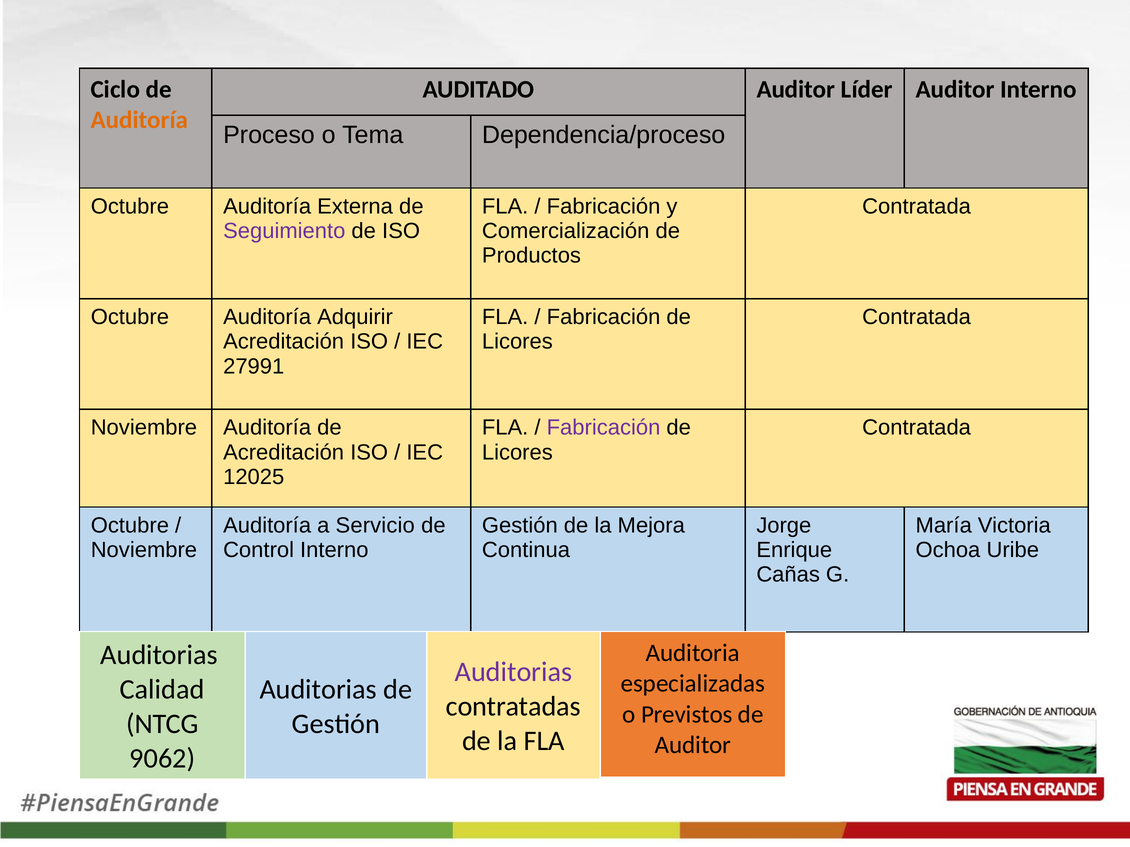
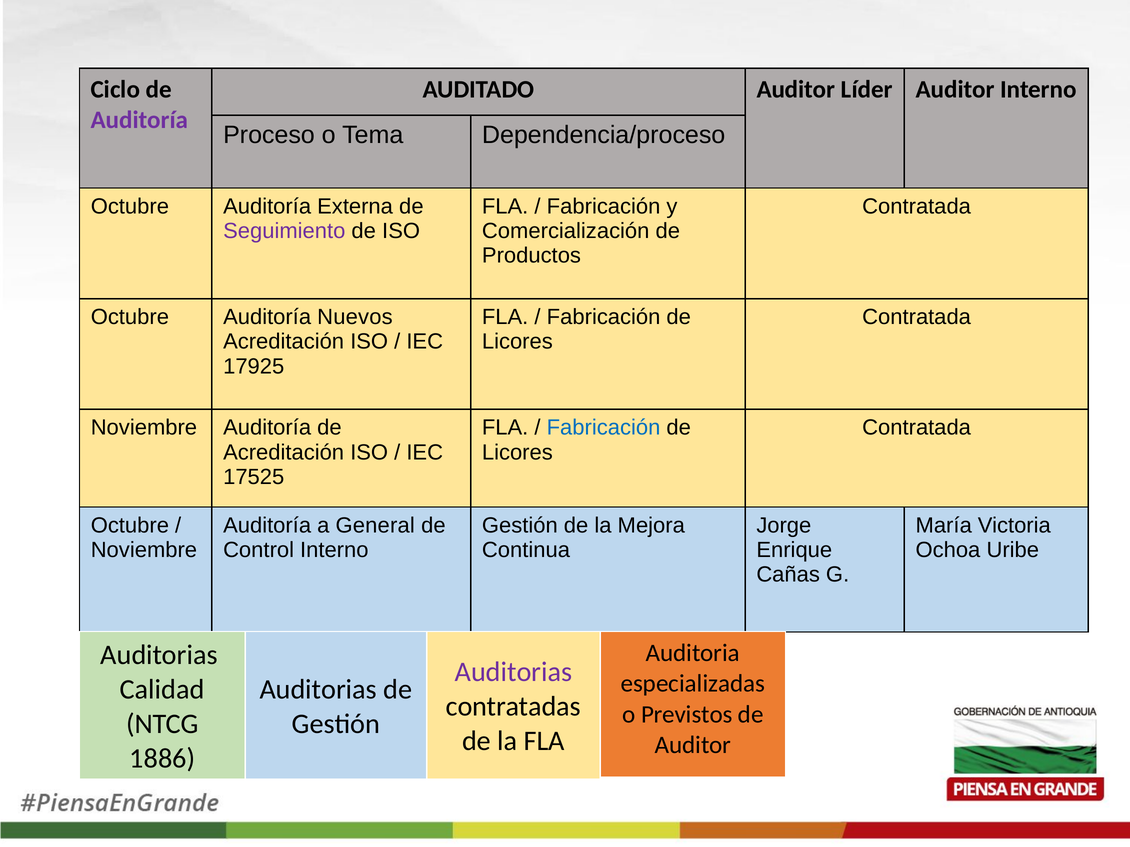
Auditoría at (139, 120) colour: orange -> purple
Adquirir: Adquirir -> Nuevos
27991: 27991 -> 17925
Fabricación at (604, 428) colour: purple -> blue
12025: 12025 -> 17525
Servicio: Servicio -> General
9062: 9062 -> 1886
